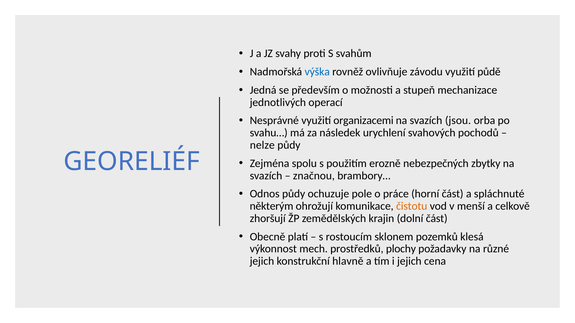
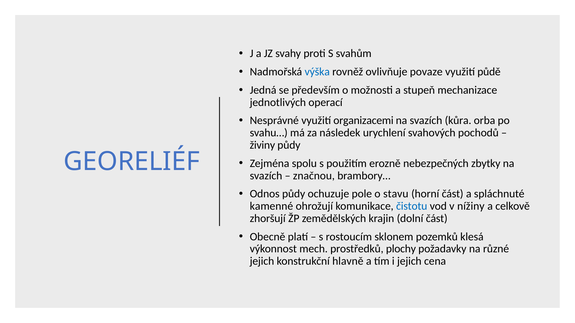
závodu: závodu -> povaze
jsou: jsou -> kůra
nelze: nelze -> živiny
práce: práce -> stavu
některým: některým -> kamenné
čistotu colour: orange -> blue
menší: menší -> nížiny
